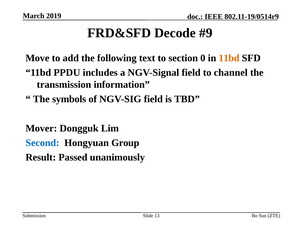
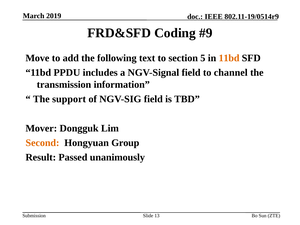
Decode: Decode -> Coding
0: 0 -> 5
symbols: symbols -> support
Second colour: blue -> orange
